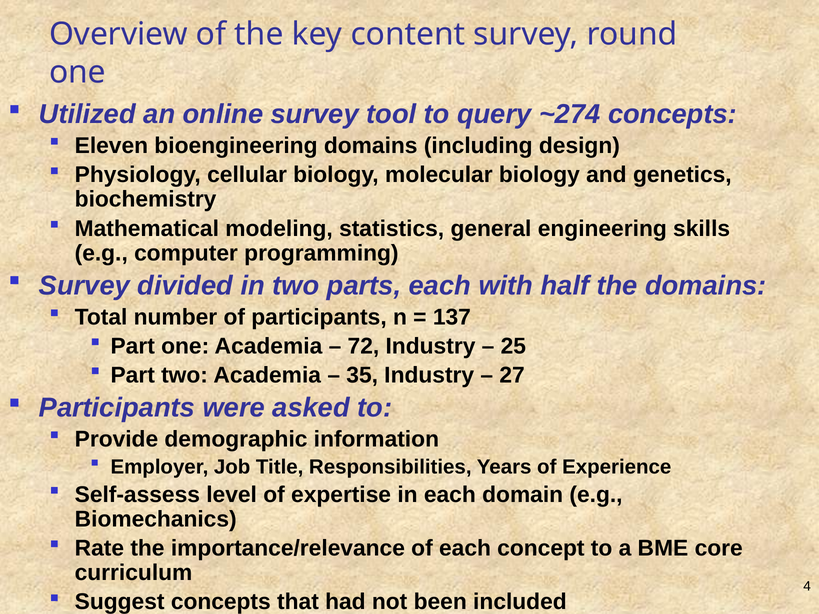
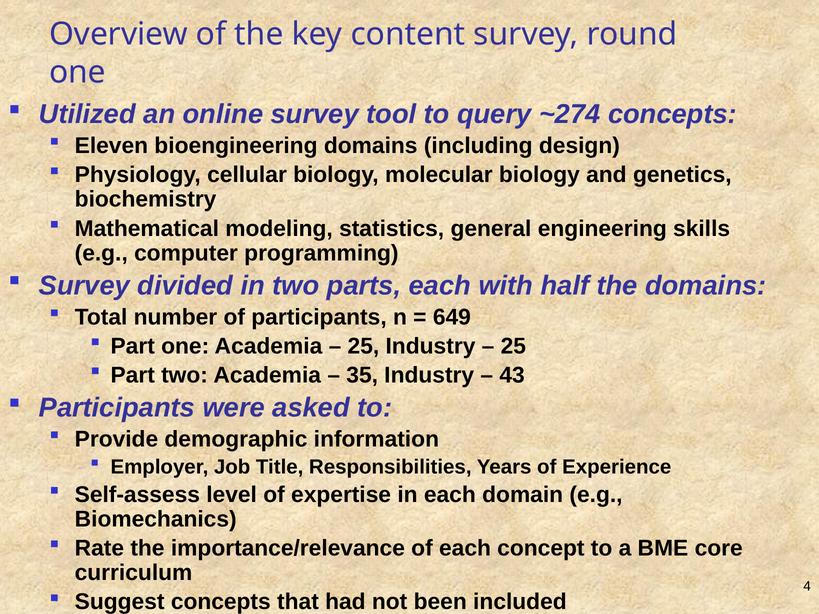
137: 137 -> 649
72 at (363, 346): 72 -> 25
27: 27 -> 43
